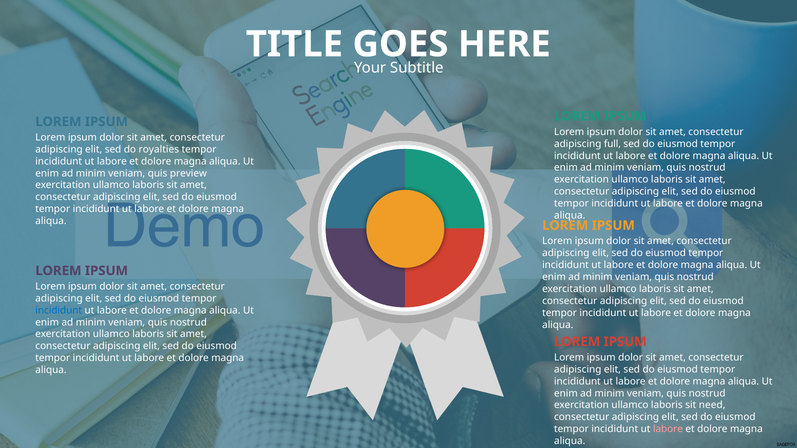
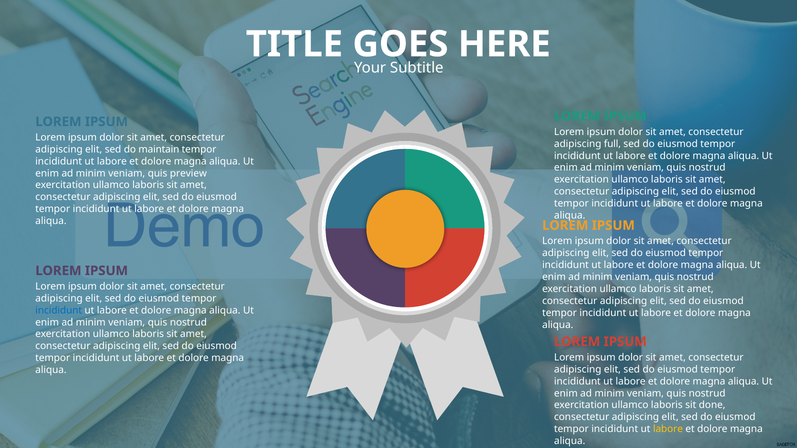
royalties: royalties -> maintain
need: need -> done
labore at (668, 429) colour: pink -> yellow
